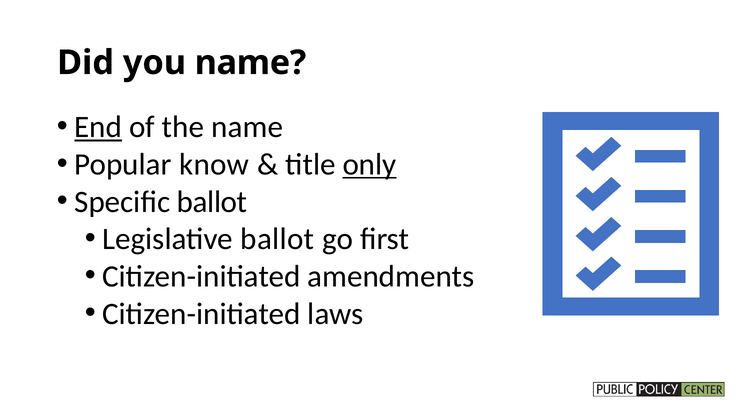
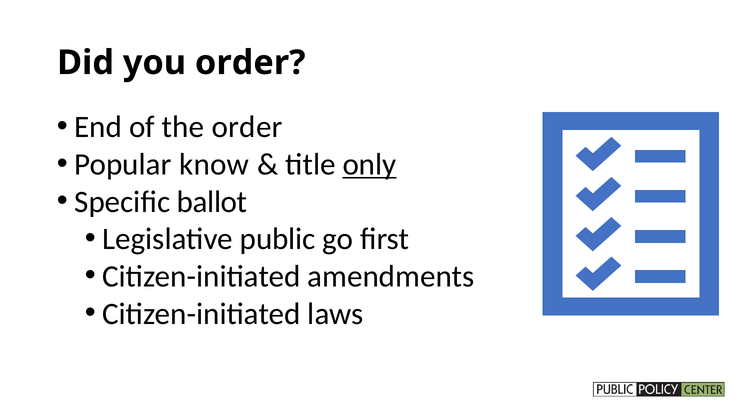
you name: name -> order
End underline: present -> none
the name: name -> order
Legislative ballot: ballot -> public
